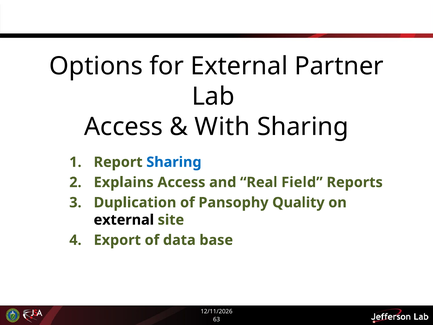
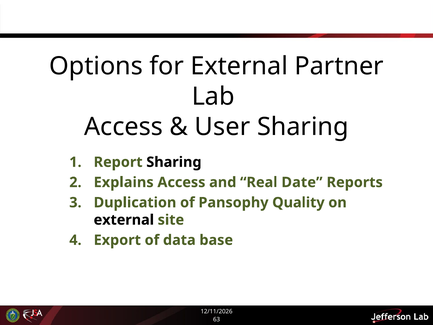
With: With -> User
Sharing at (174, 162) colour: blue -> black
Field: Field -> Date
